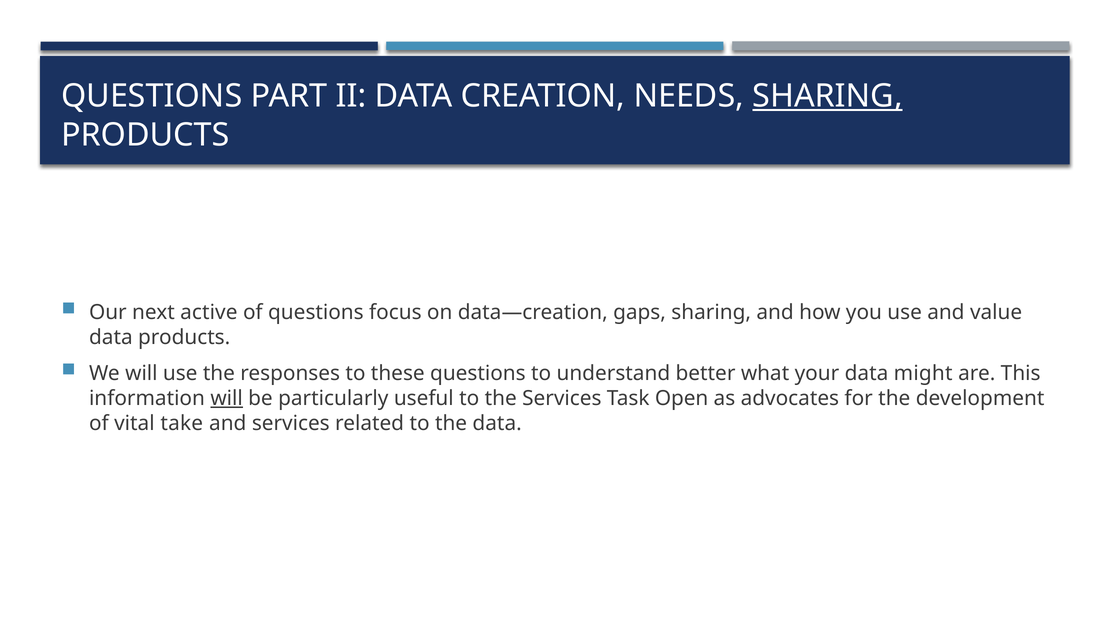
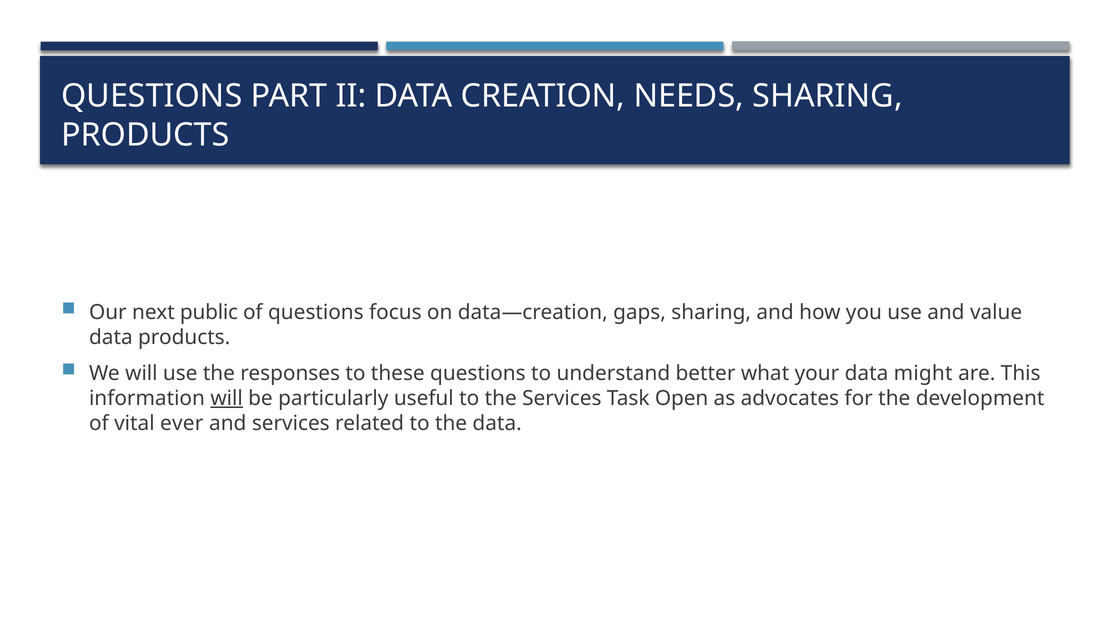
SHARING at (828, 96) underline: present -> none
active: active -> public
take: take -> ever
